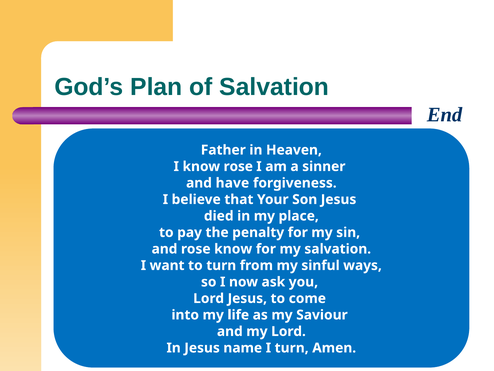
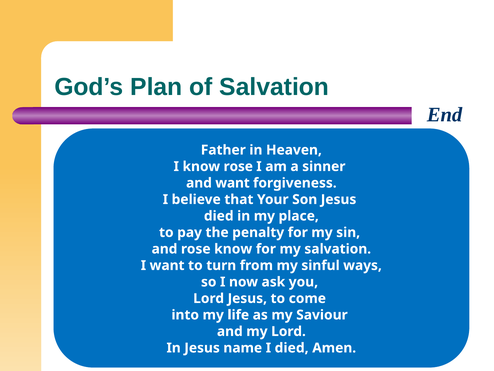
and have: have -> want
I turn: turn -> died
